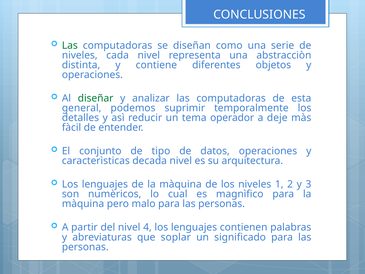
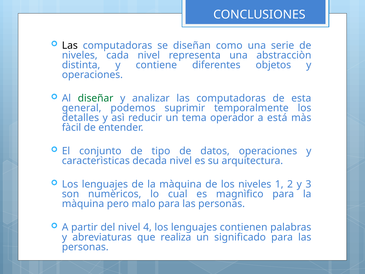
Las at (70, 45) colour: green -> black
deje: deje -> está
soplar: soplar -> realiza
